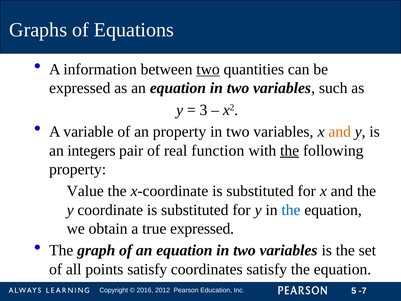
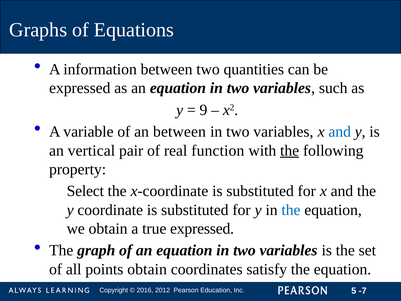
two at (208, 69) underline: present -> none
3: 3 -> 9
an property: property -> between
and at (340, 132) colour: orange -> blue
integers: integers -> vertical
Value: Value -> Select
points satisfy: satisfy -> obtain
